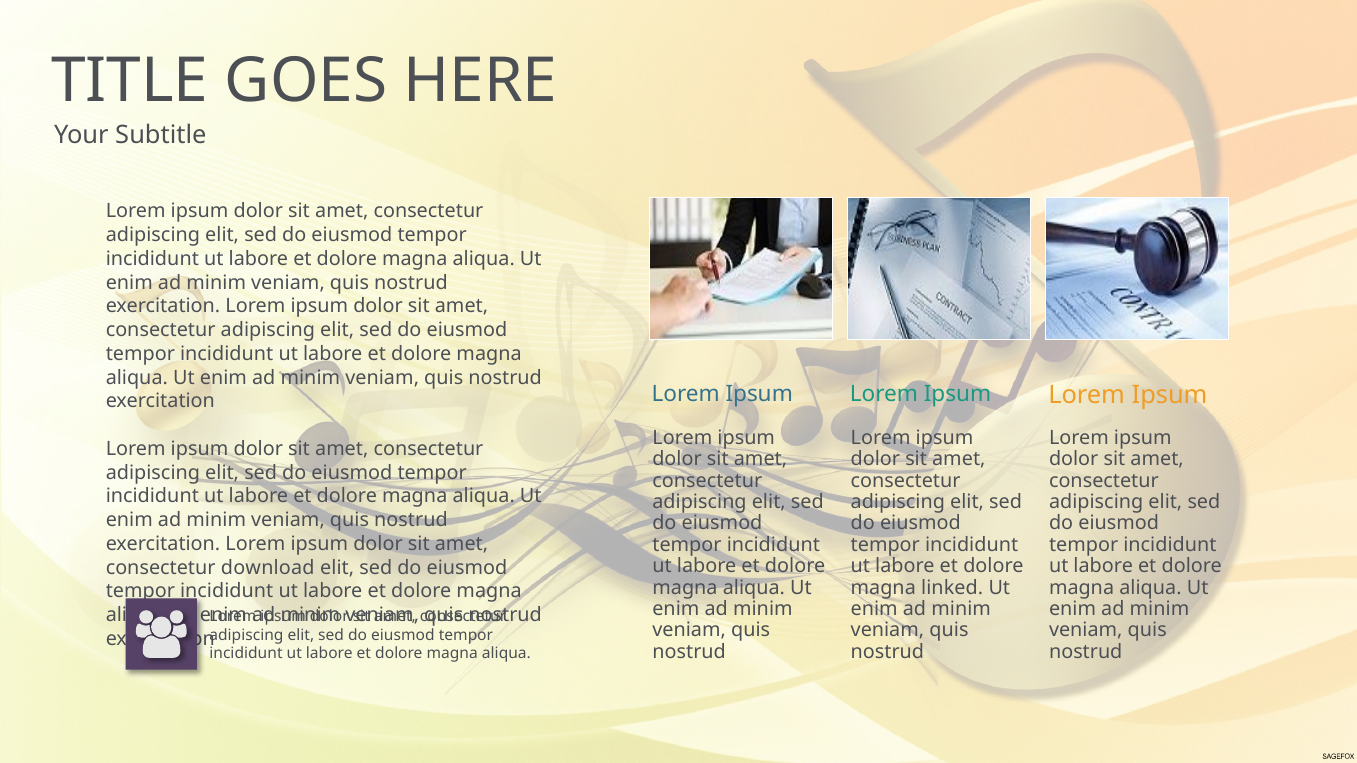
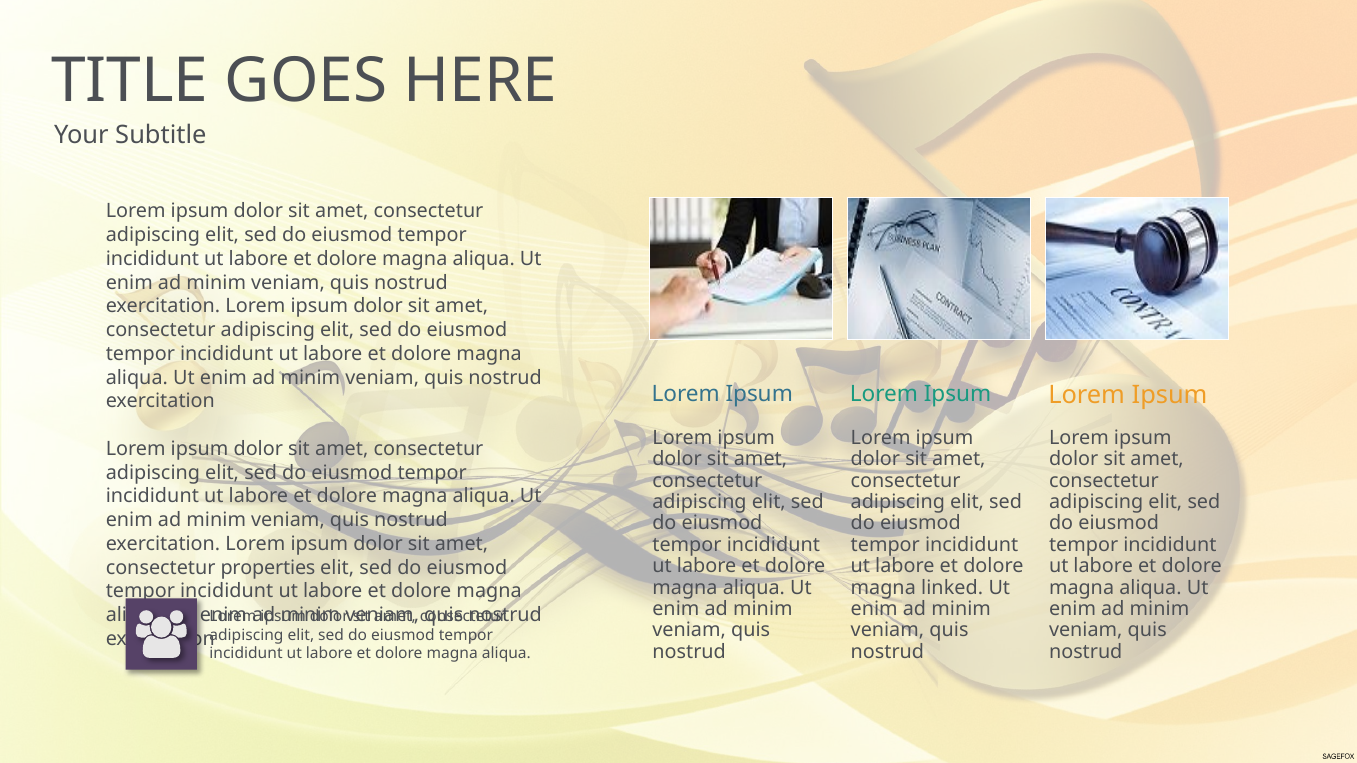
download: download -> properties
